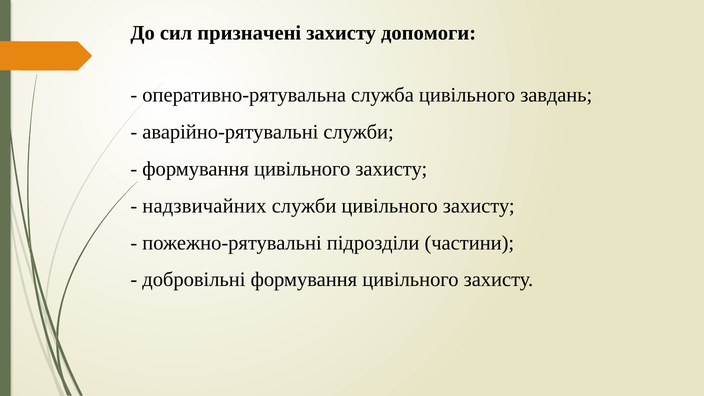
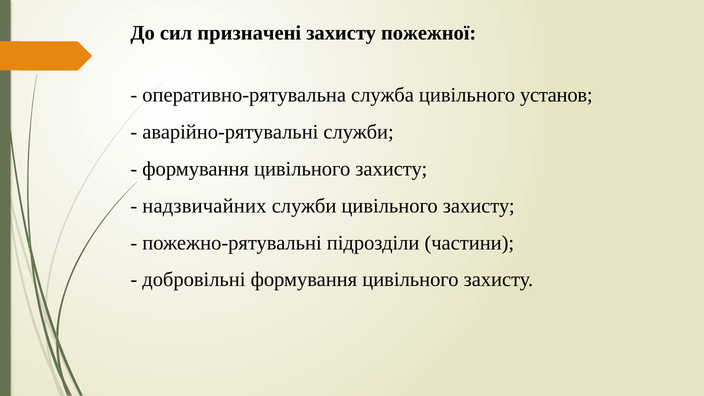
допомоги: допомоги -> пожежної
завдань: завдань -> установ
